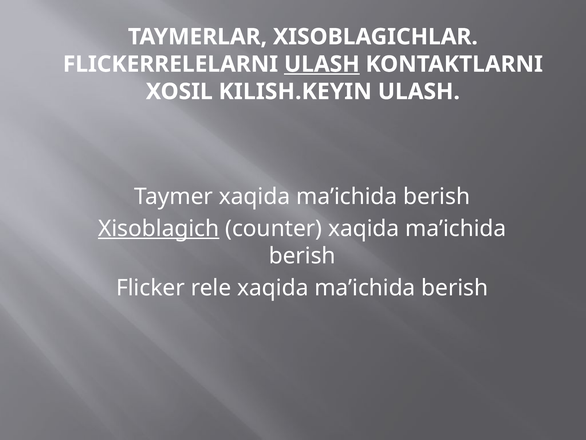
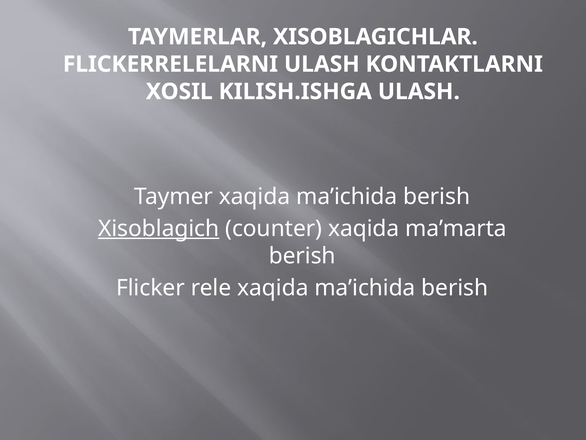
ULASH at (322, 64) underline: present -> none
KILISH.KEYIN: KILISH.KEYIN -> KILISH.ISHGA
counter xaqida ma’ichida: ma’ichida -> ma’marta
